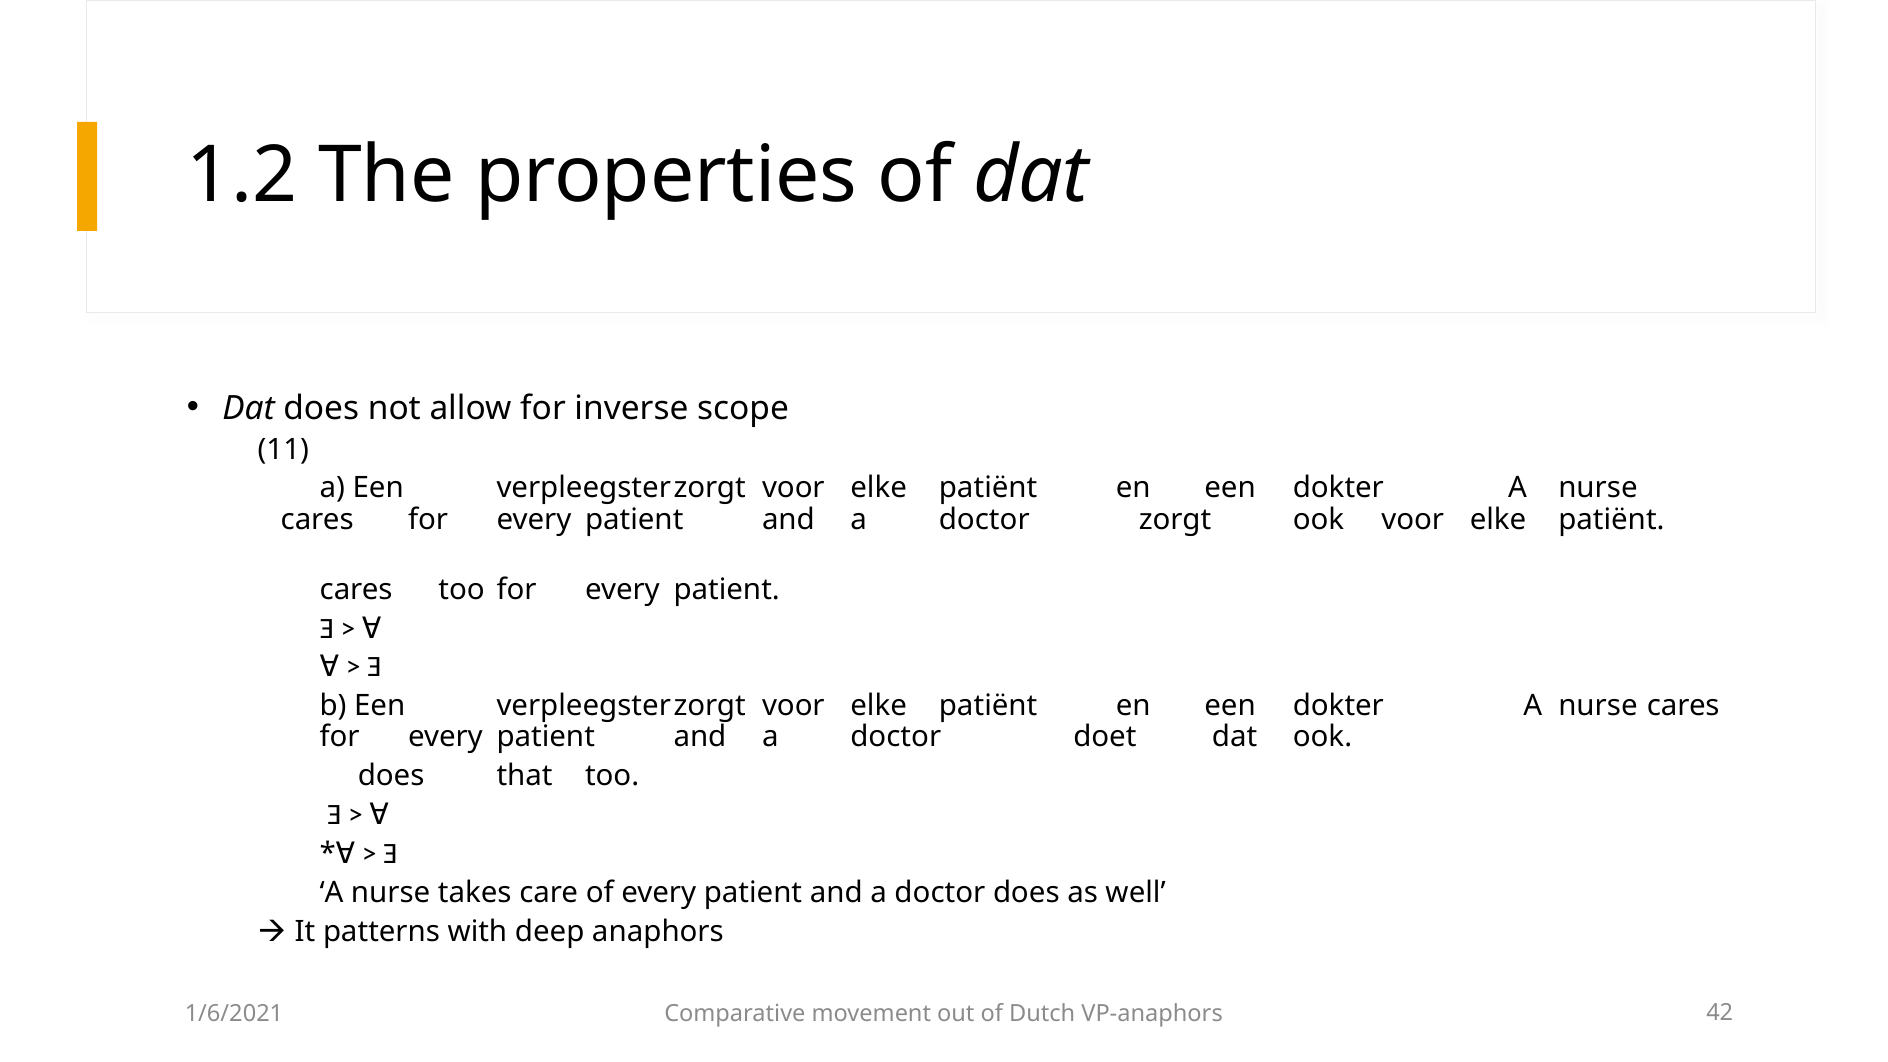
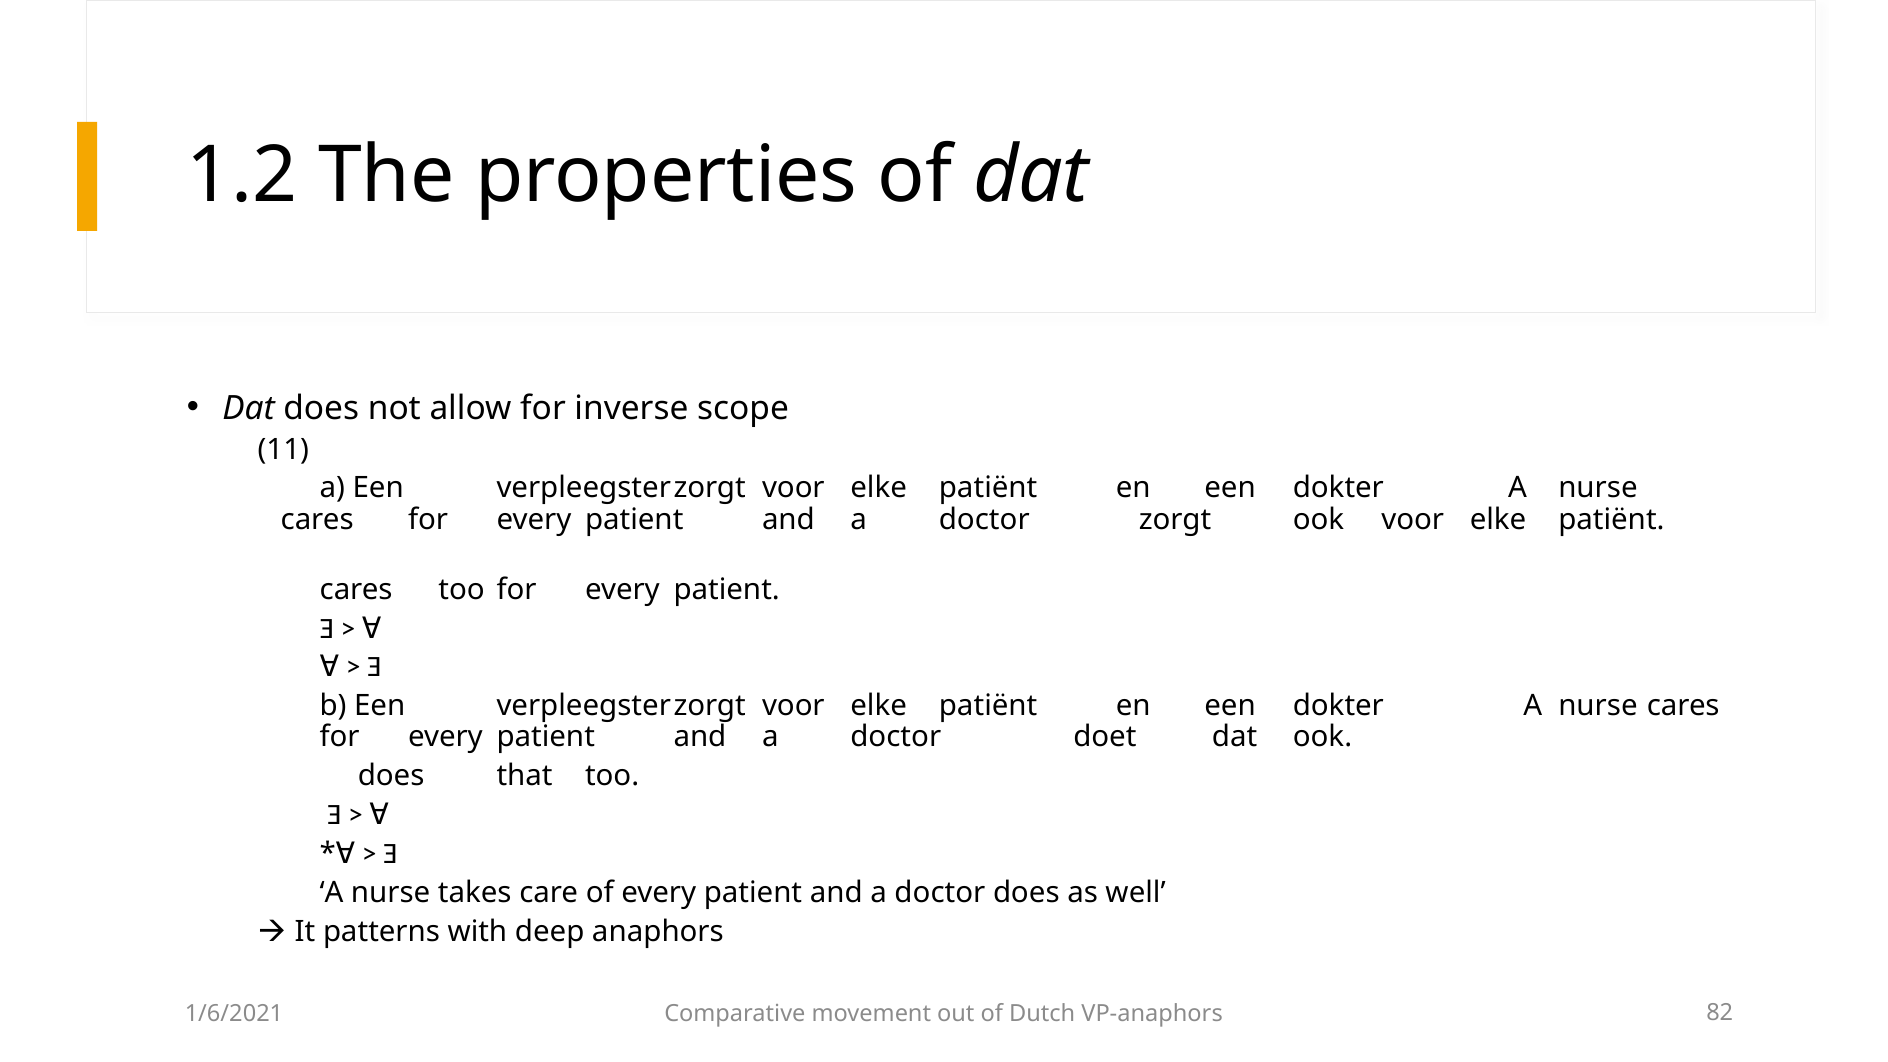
42: 42 -> 82
